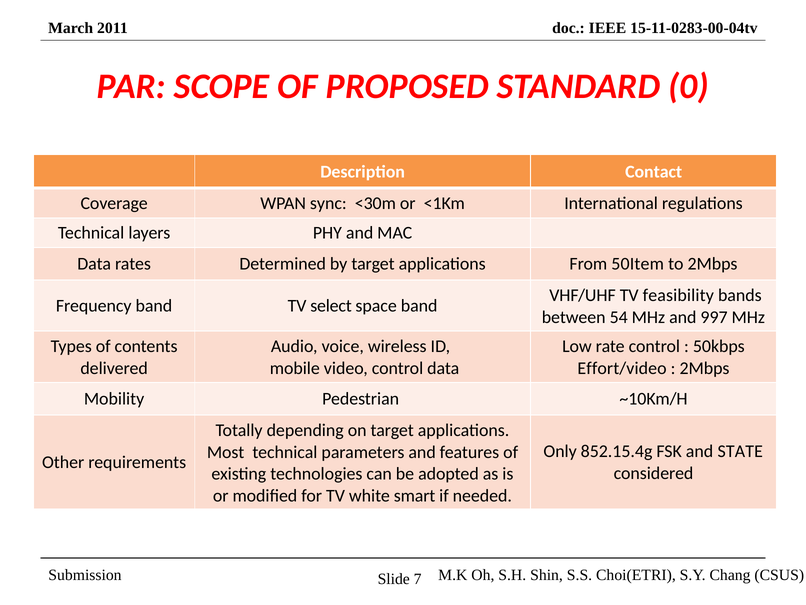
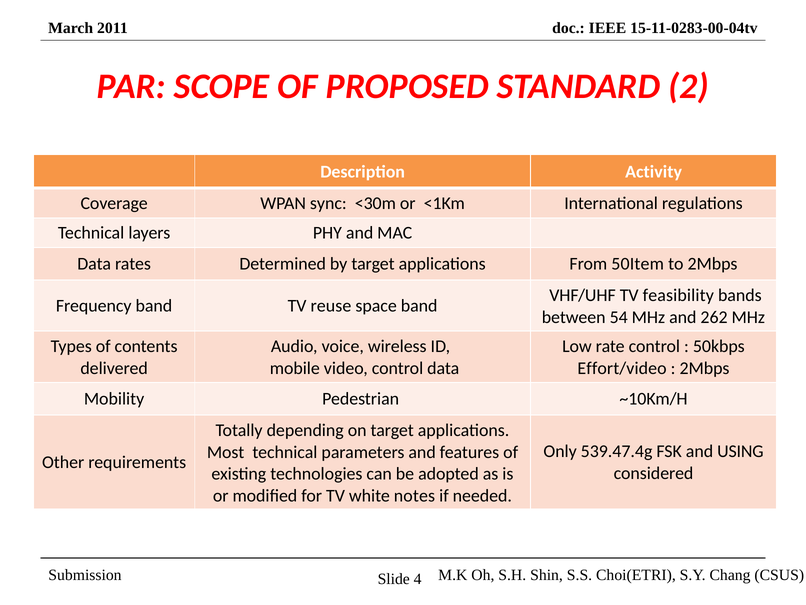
0: 0 -> 2
Contact: Contact -> Activity
select: select -> reuse
997: 997 -> 262
852.15.4g: 852.15.4g -> 539.47.4g
STATE: STATE -> USING
smart: smart -> notes
7: 7 -> 4
